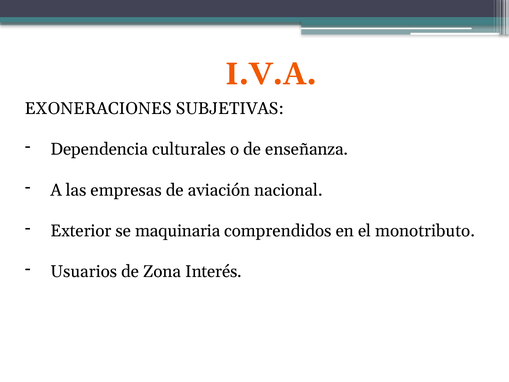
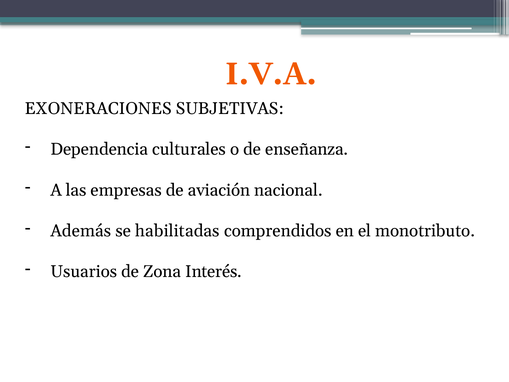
Exterior: Exterior -> Además
maquinaria: maquinaria -> habilitadas
